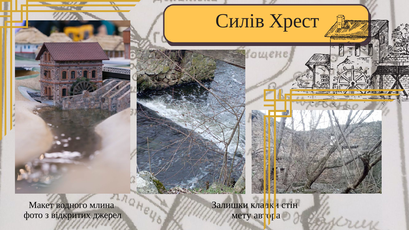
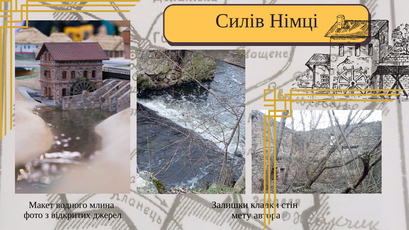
Хрест: Хрест -> Німці
